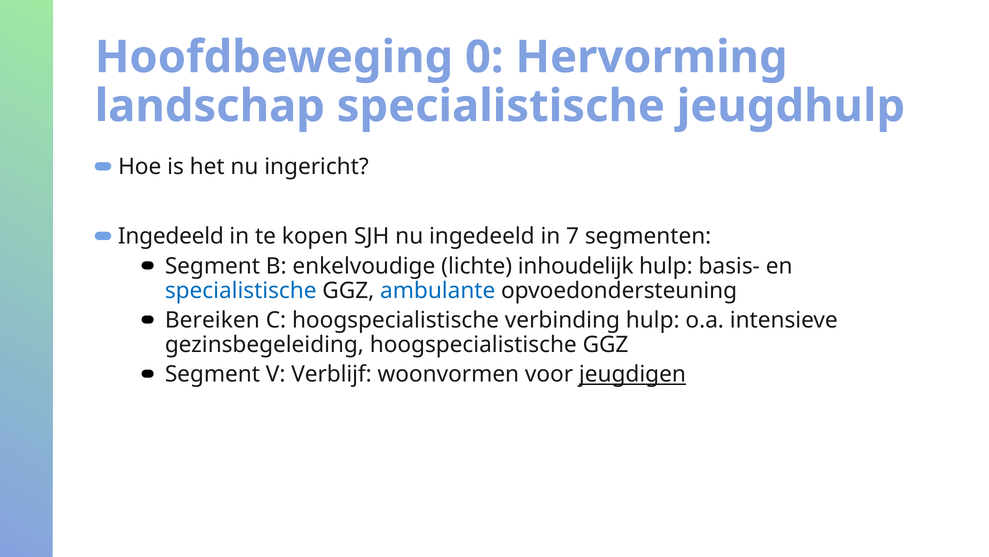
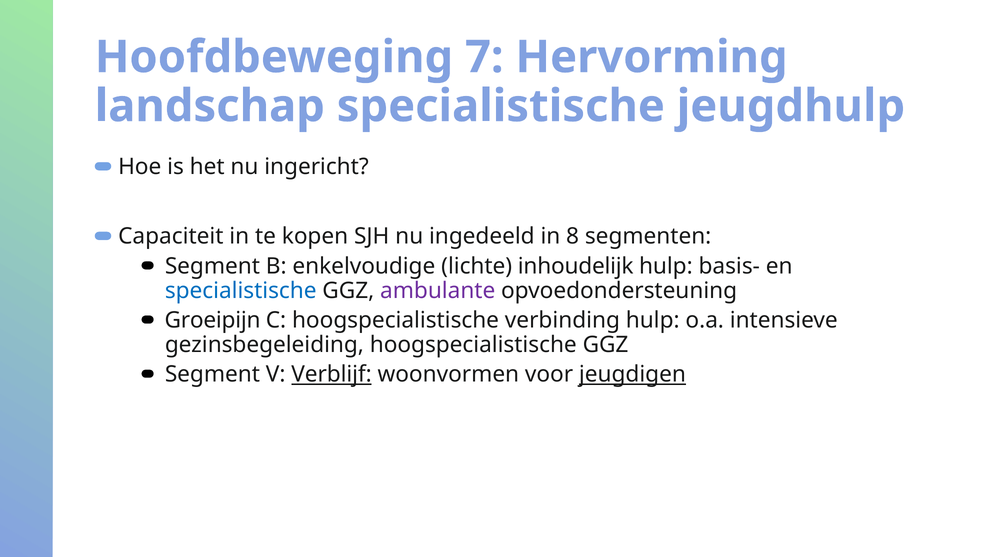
0: 0 -> 7
Ingedeeld at (171, 236): Ingedeeld -> Capaciteit
7: 7 -> 8
ambulante colour: blue -> purple
Bereiken: Bereiken -> Groeipijn
Verblijf underline: none -> present
